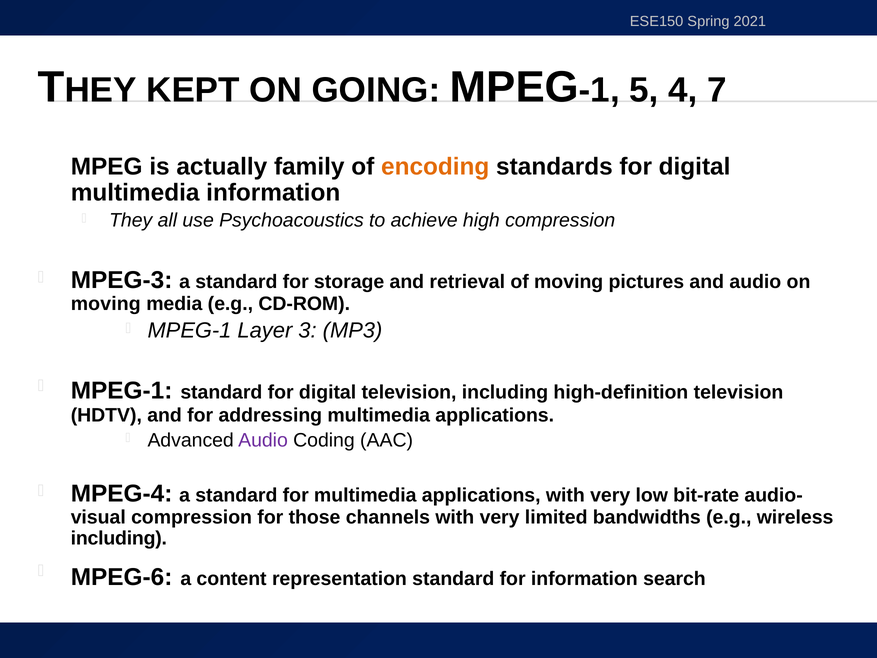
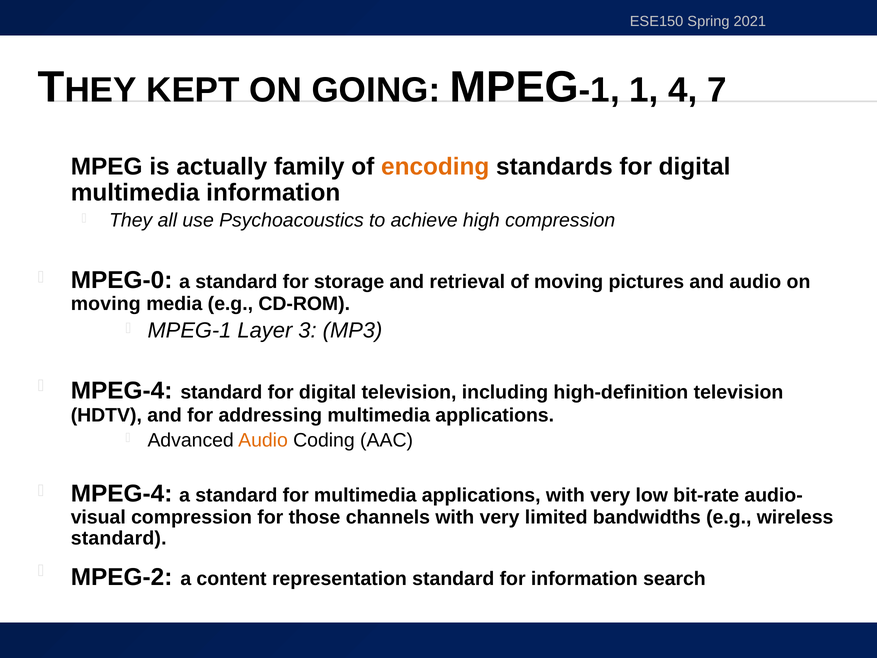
5: 5 -> 1
MPEG-3: MPEG-3 -> MPEG-0
MPEG-1 at (122, 390): MPEG-1 -> MPEG-4
Audio at (263, 440) colour: purple -> orange
including at (119, 538): including -> standard
MPEG-6: MPEG-6 -> MPEG-2
